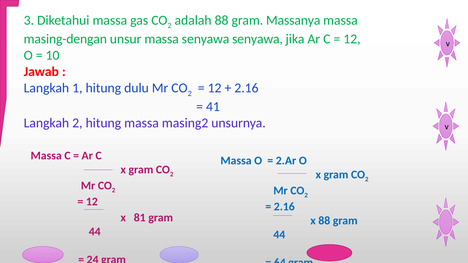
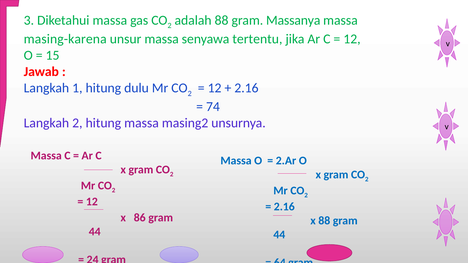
masing-dengan: masing-dengan -> masing-karena
senyawa senyawa: senyawa -> tertentu
10: 10 -> 15
41: 41 -> 74
81: 81 -> 86
